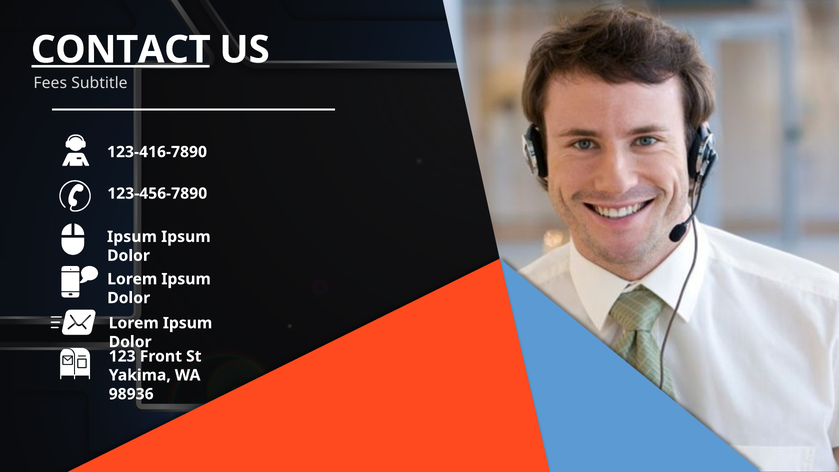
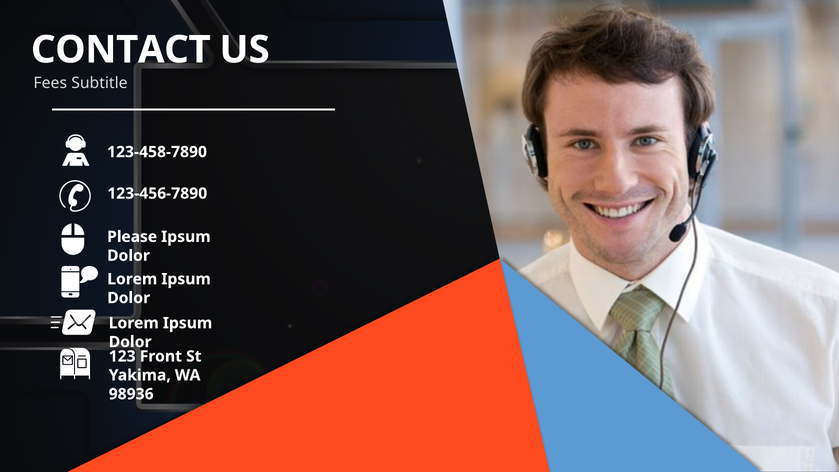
CONTACT underline: present -> none
123-416-7890: 123-416-7890 -> 123-458-7890
Ipsum at (132, 237): Ipsum -> Please
